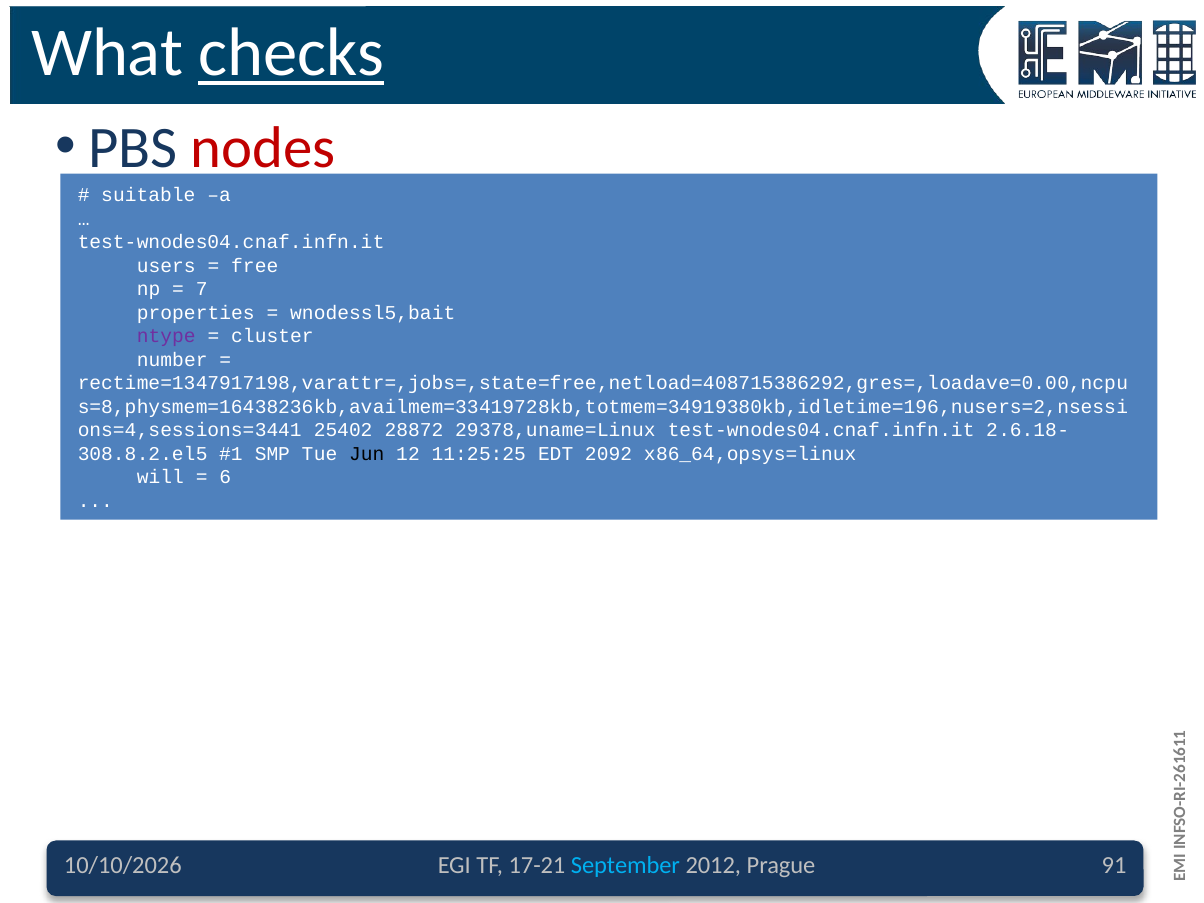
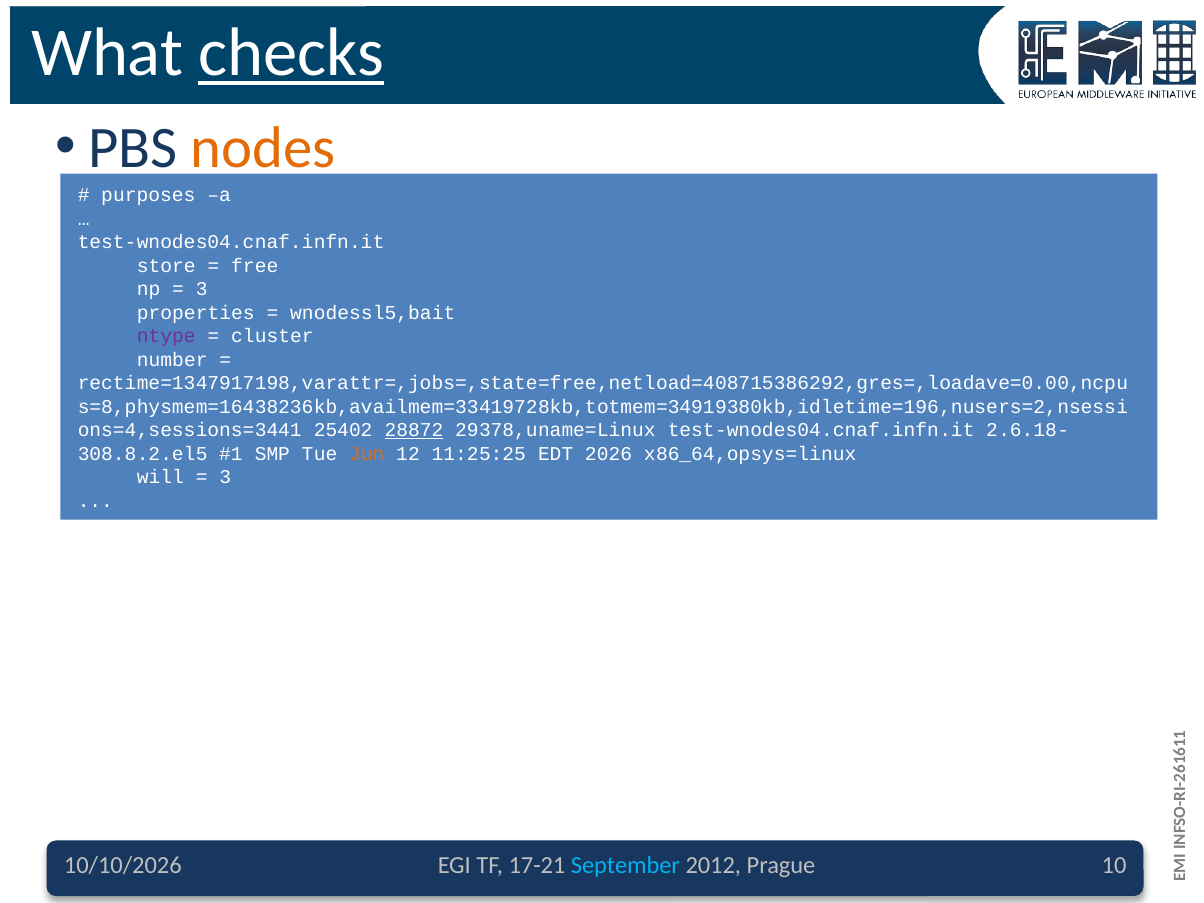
nodes colour: red -> orange
suitable: suitable -> purposes
users: users -> store
7 at (202, 289): 7 -> 3
28872 underline: none -> present
Jun colour: black -> orange
2092: 2092 -> 2026
6 at (225, 477): 6 -> 3
91: 91 -> 10
